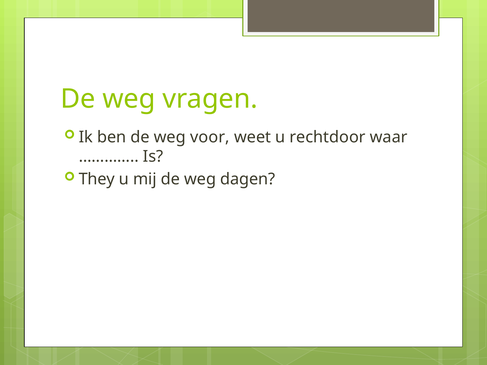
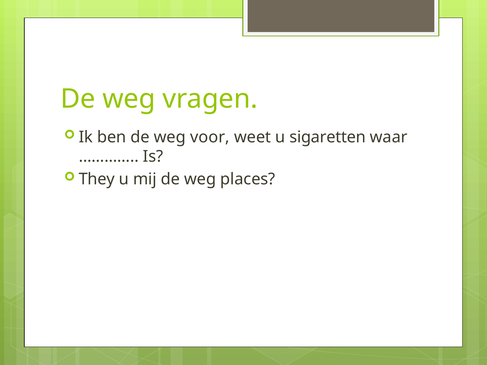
rechtdoor: rechtdoor -> sigaretten
dagen: dagen -> places
